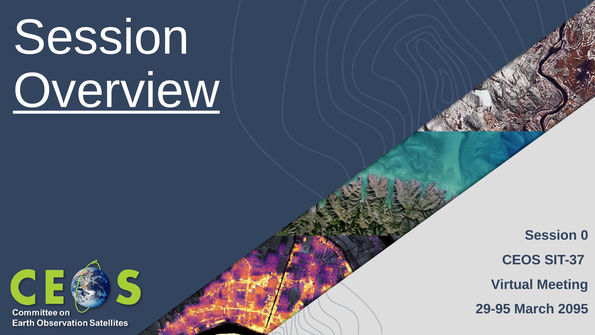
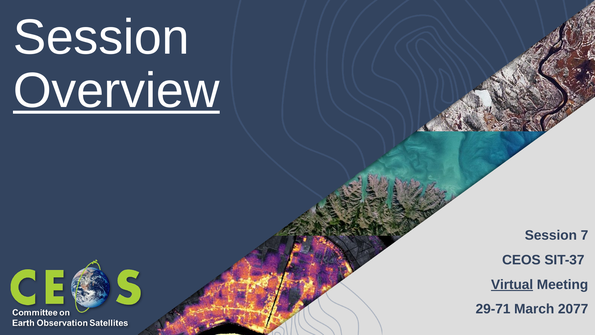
0: 0 -> 7
Virtual underline: none -> present
29-95: 29-95 -> 29-71
2095: 2095 -> 2077
